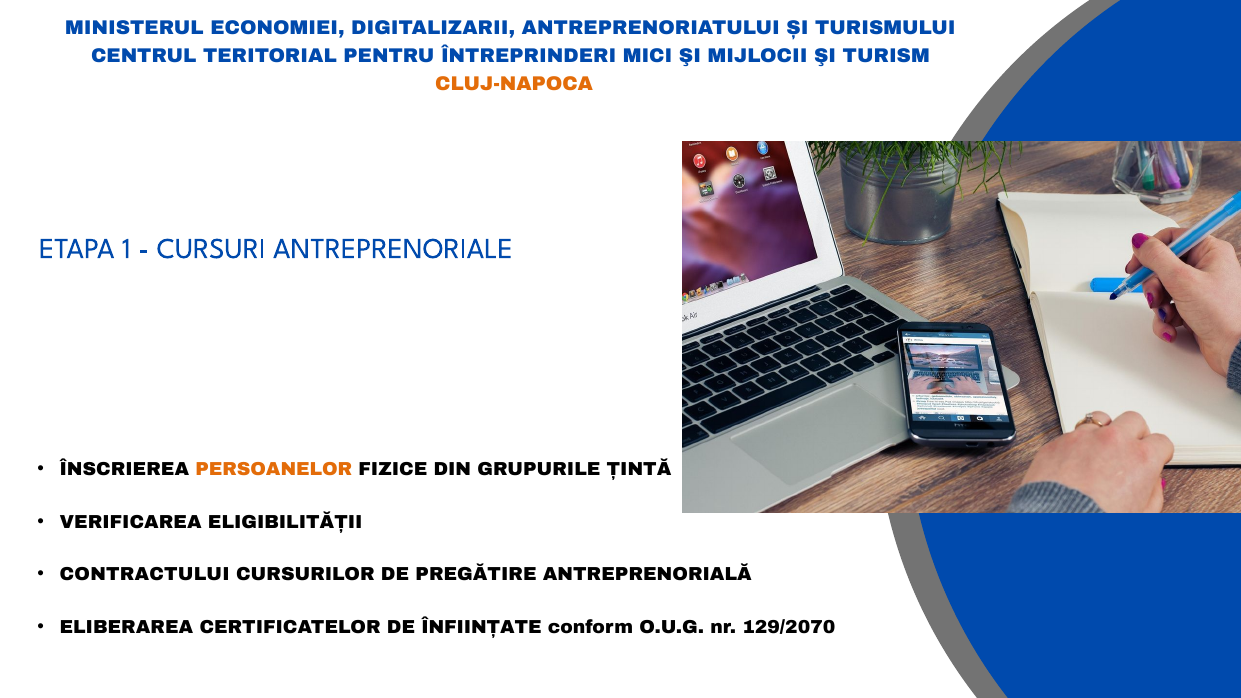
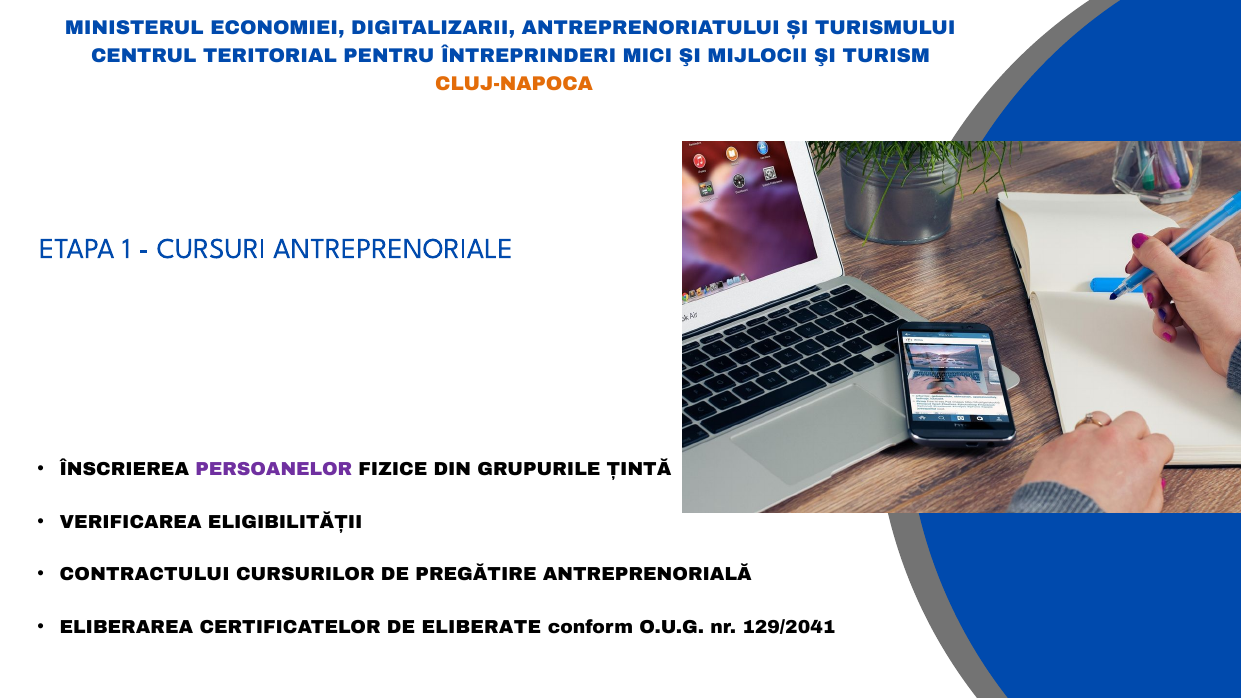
PERSOANELOR colour: orange -> purple
ÎNFIINȚATE: ÎNFIINȚATE -> ELIBERATE
129/2070: 129/2070 -> 129/2041
